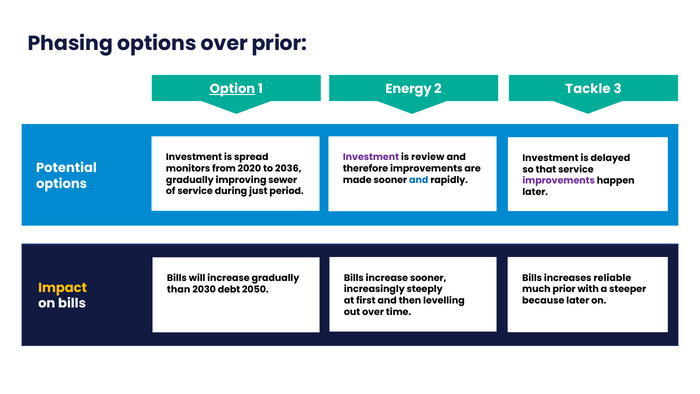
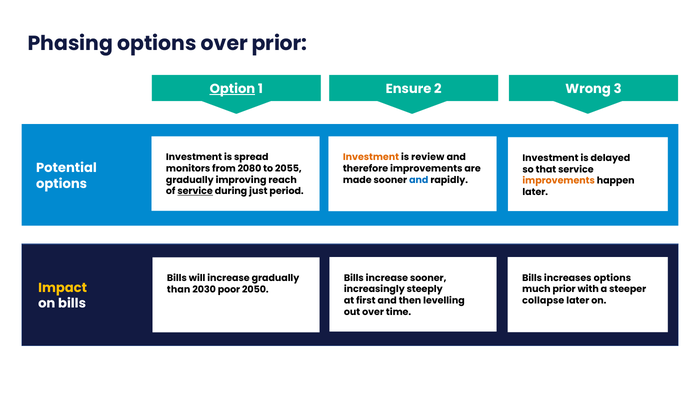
Energy: Energy -> Ensure
Tackle: Tackle -> Wrong
Investment at (371, 157) colour: purple -> orange
2020: 2020 -> 2080
2036: 2036 -> 2055
sewer: sewer -> reach
improvements at (559, 181) colour: purple -> orange
service at (195, 191) underline: none -> present
increases reliable: reliable -> options
debt: debt -> poor
because: because -> collapse
